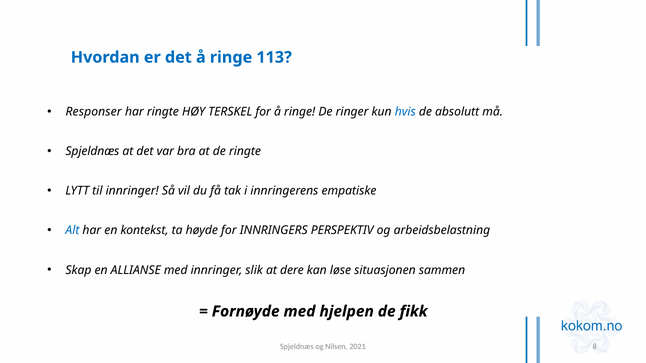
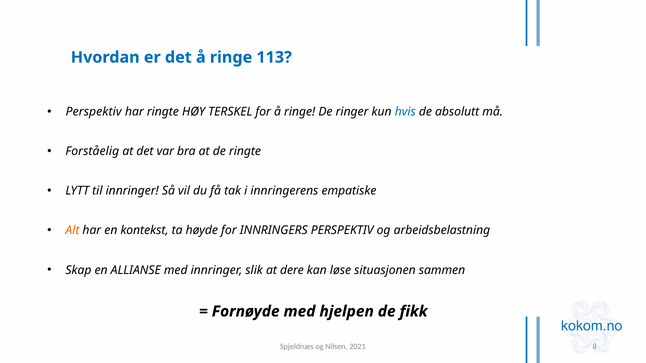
Responser at (94, 112): Responser -> Perspektiv
Spjeldnæs at (92, 151): Spjeldnæs -> Forståelig
Alt colour: blue -> orange
